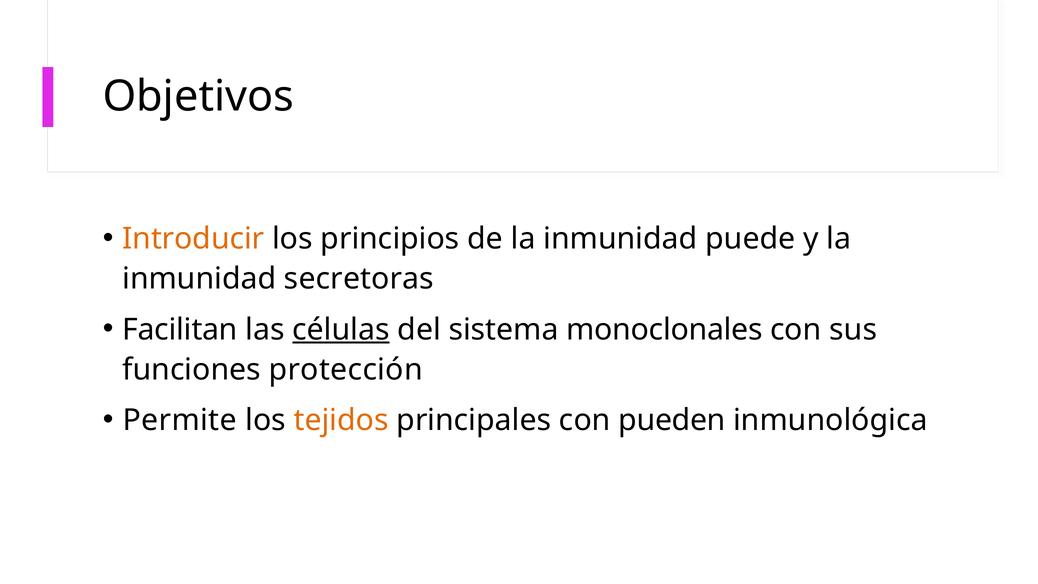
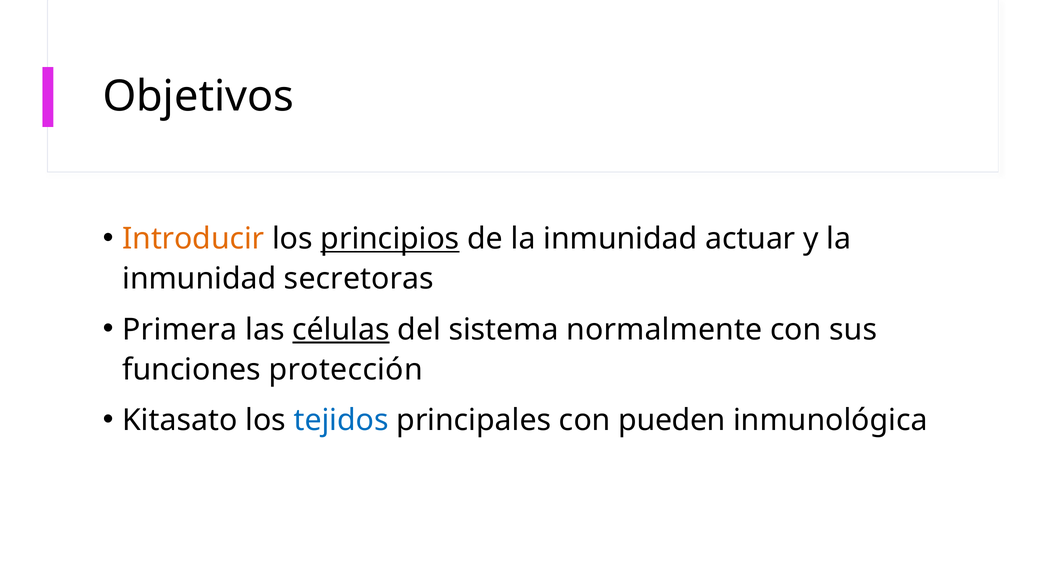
principios underline: none -> present
puede: puede -> actuar
Facilitan: Facilitan -> Primera
monoclonales: monoclonales -> normalmente
Permite: Permite -> Kitasato
tejidos colour: orange -> blue
